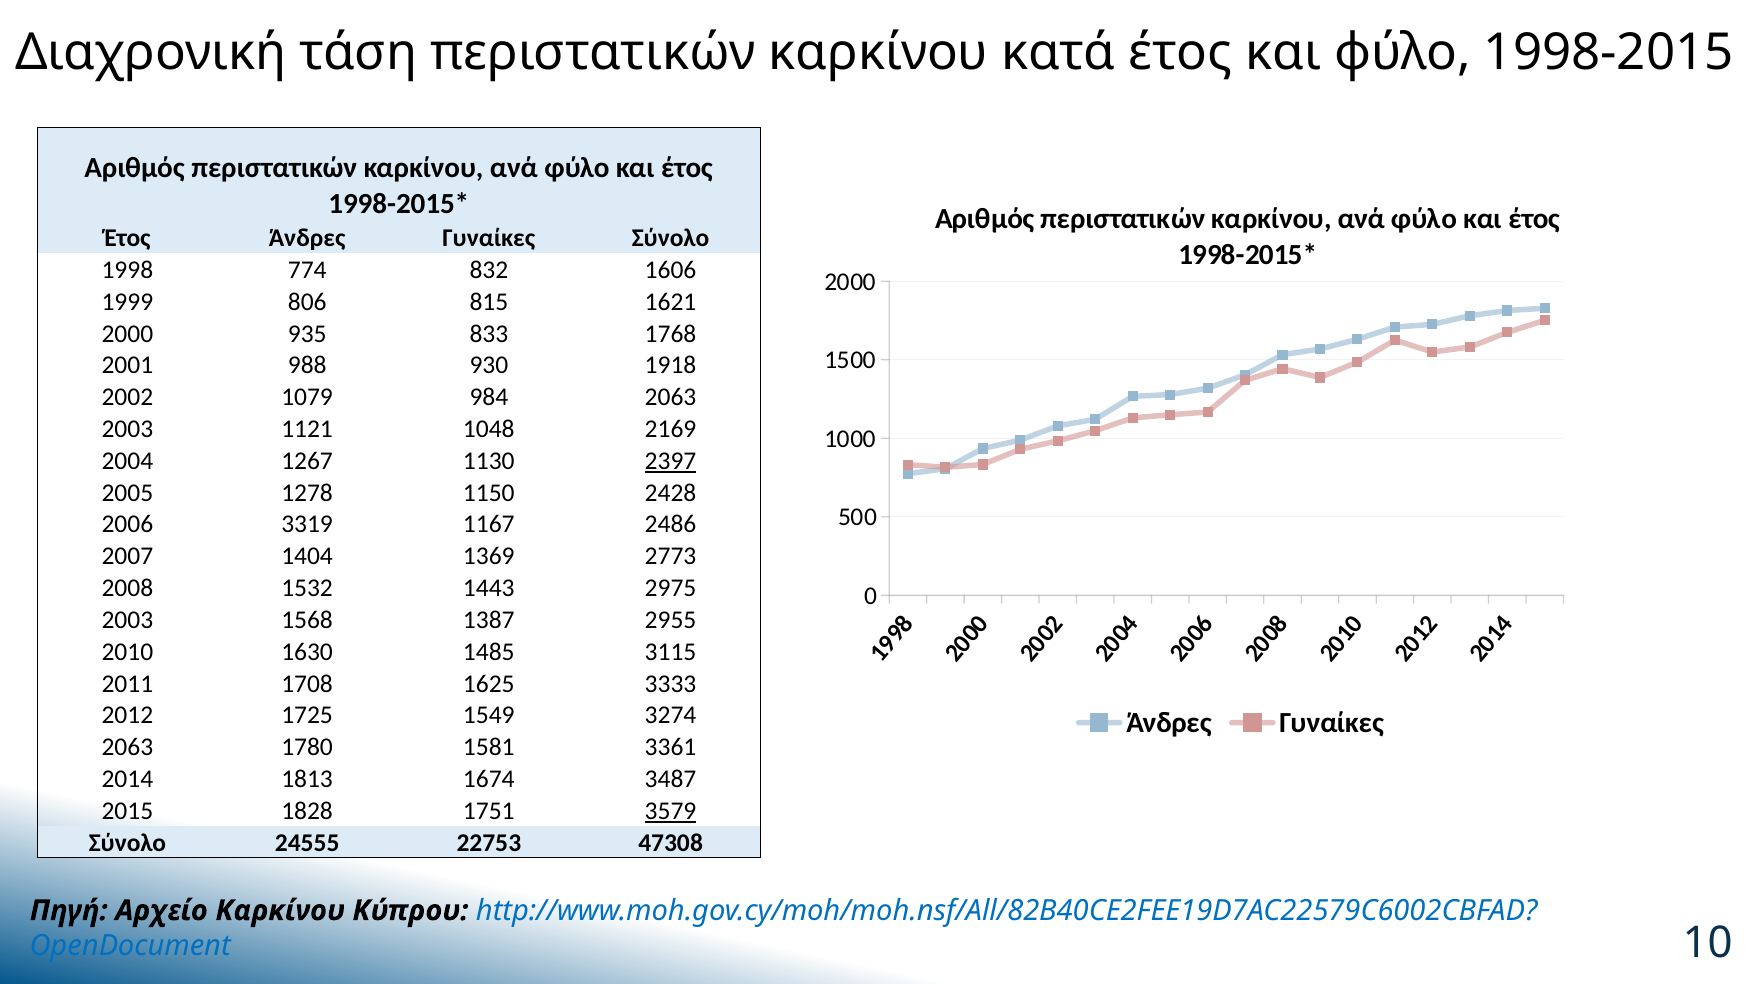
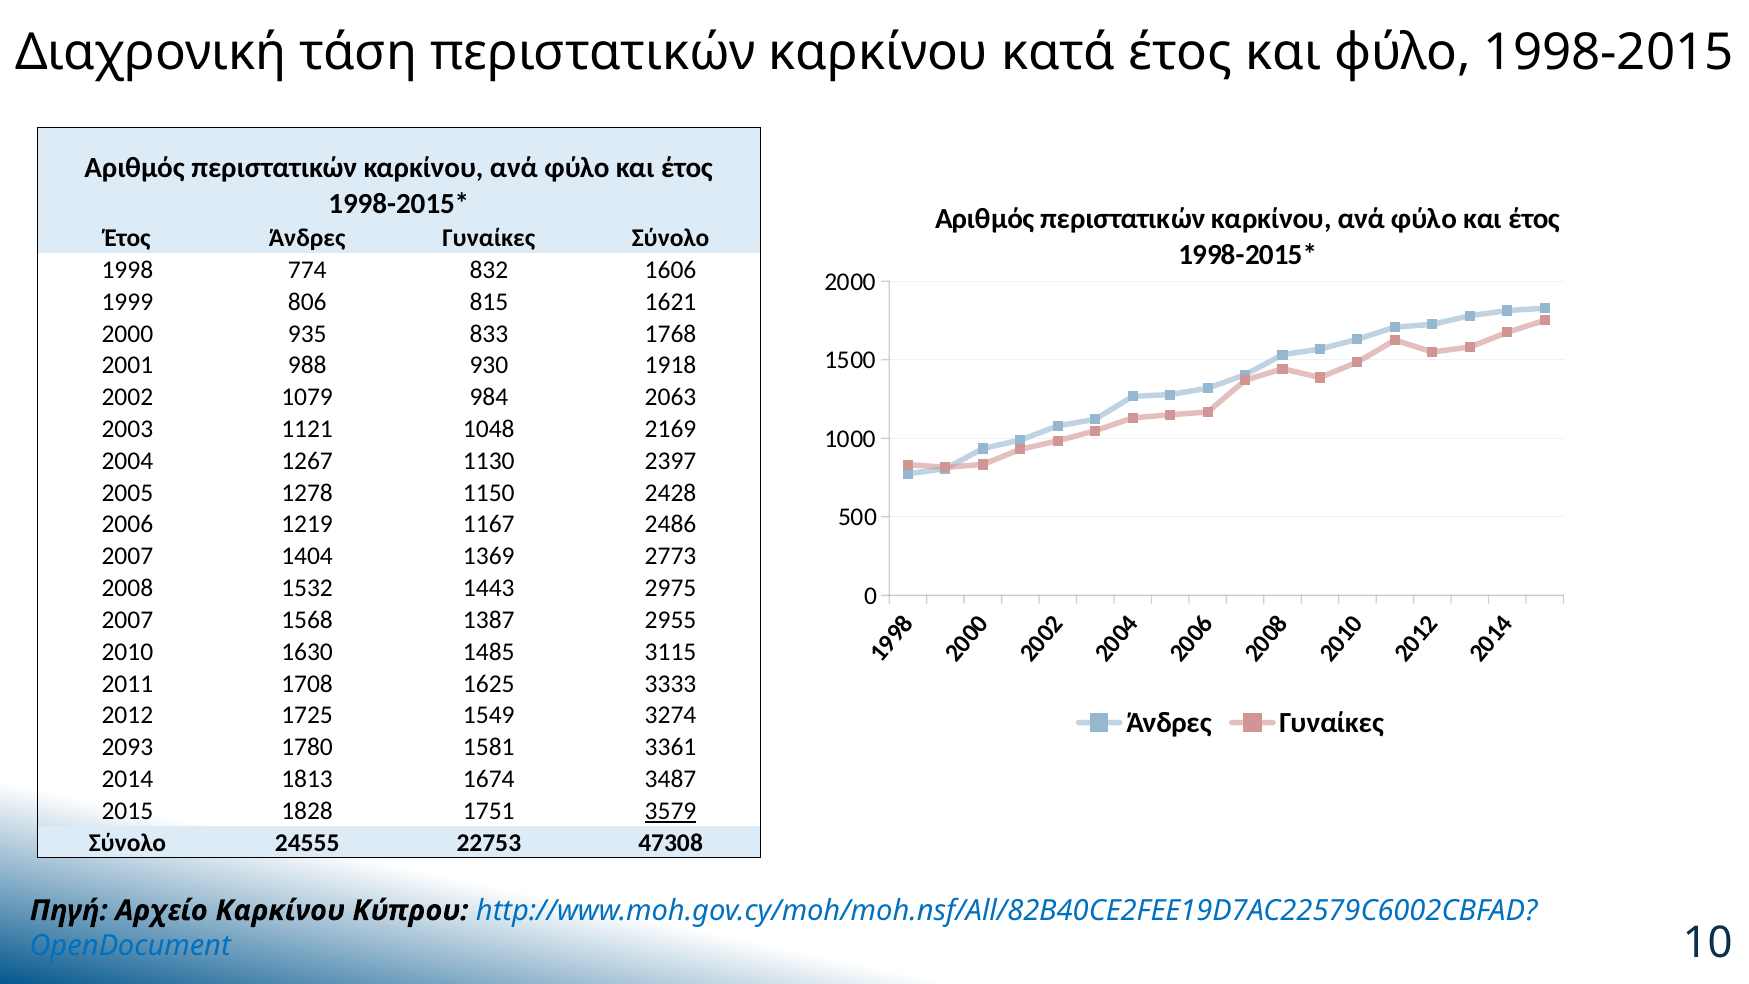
2397 underline: present -> none
3319: 3319 -> 1219
2003 at (127, 620): 2003 -> 2007
2063 at (127, 747): 2063 -> 2093
